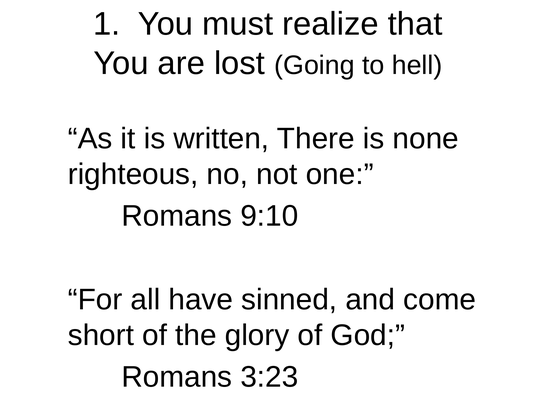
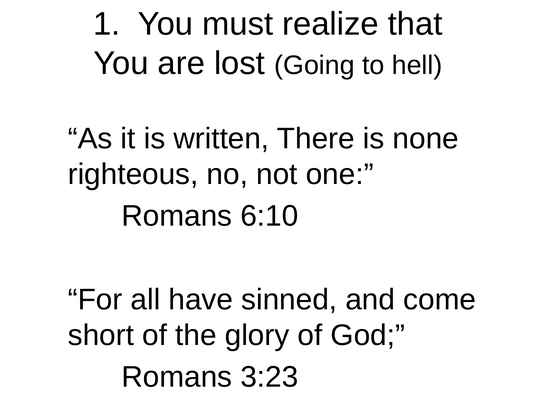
9:10: 9:10 -> 6:10
